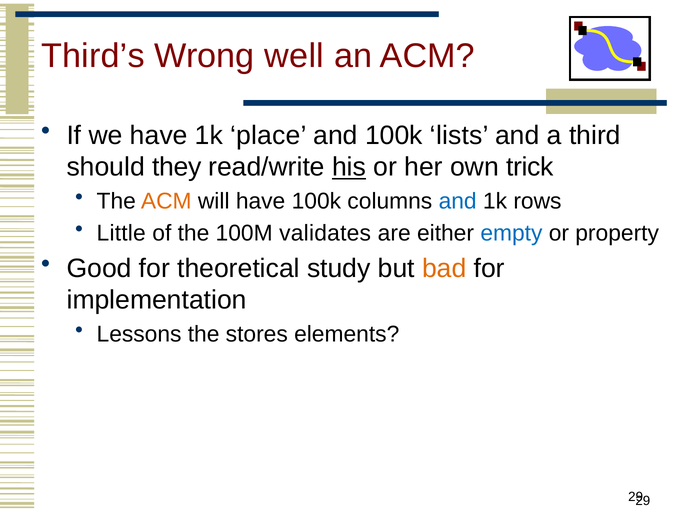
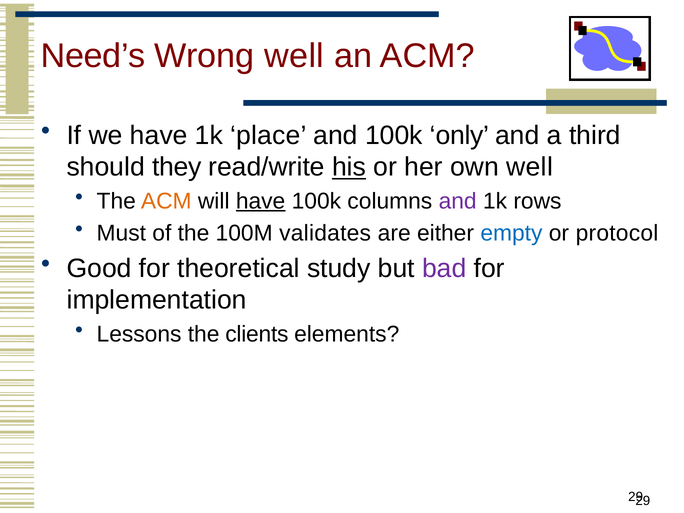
Third’s: Third’s -> Need’s
lists: lists -> only
own trick: trick -> well
have at (261, 201) underline: none -> present
and at (458, 201) colour: blue -> purple
Little: Little -> Must
property: property -> protocol
bad colour: orange -> purple
stores: stores -> clients
